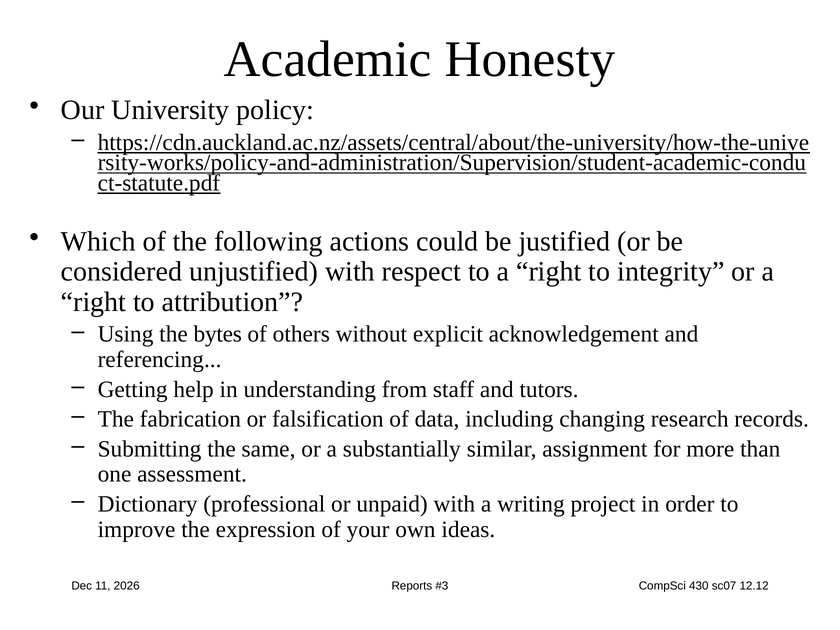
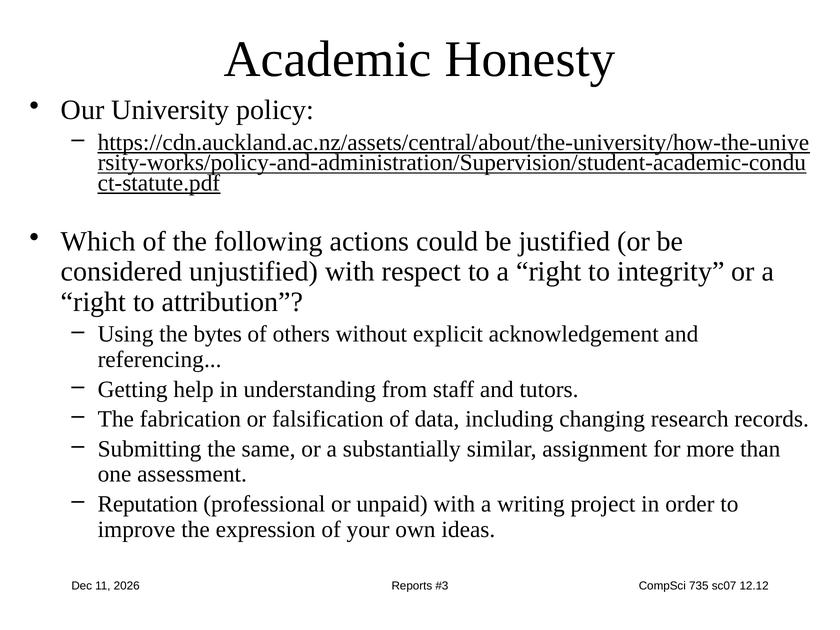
Dictionary: Dictionary -> Reputation
430: 430 -> 735
